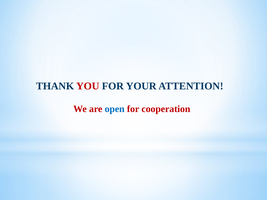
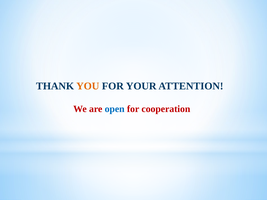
YOU colour: red -> orange
